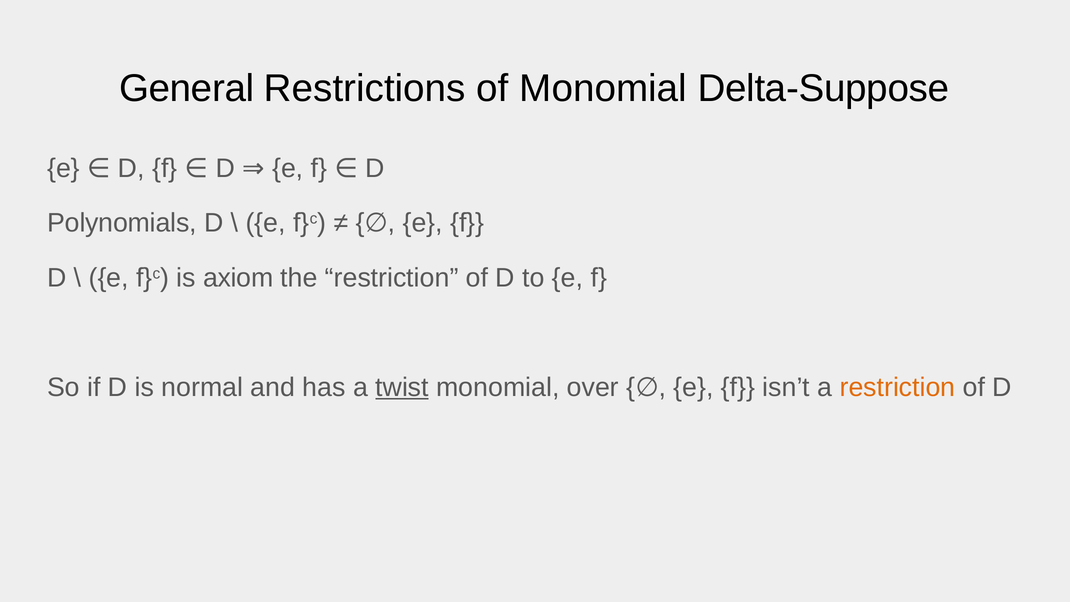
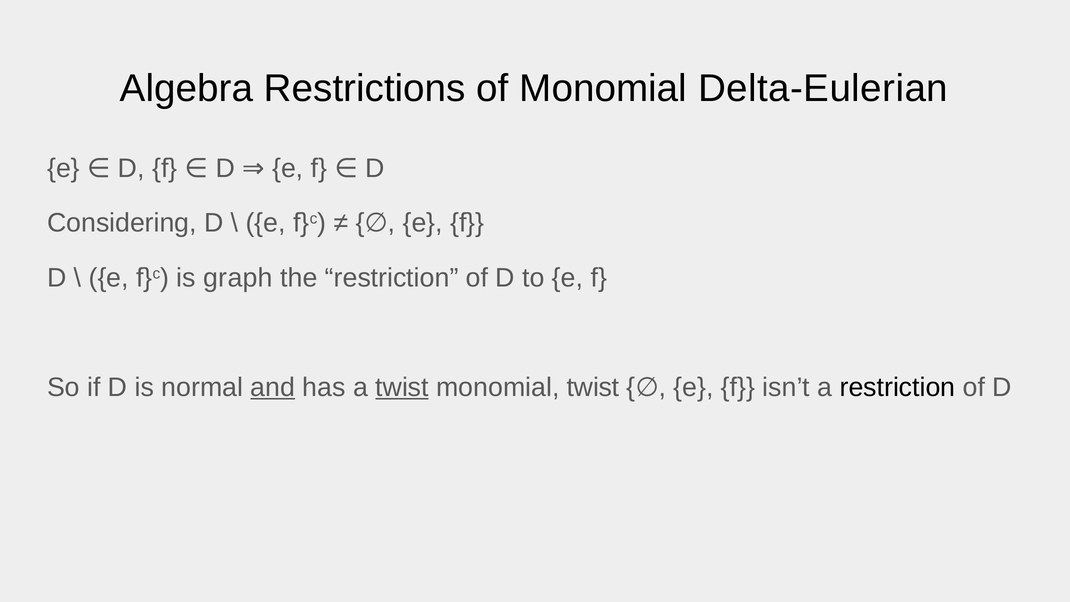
General: General -> Algebra
Delta-Suppose: Delta-Suppose -> Delta-Eulerian
Polynomials: Polynomials -> Considering
axiom: axiom -> graph
and underline: none -> present
monomial over: over -> twist
restriction at (898, 387) colour: orange -> black
